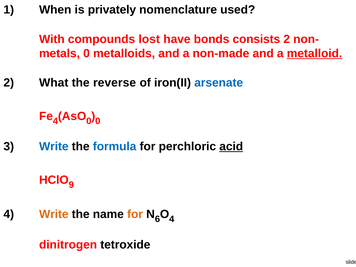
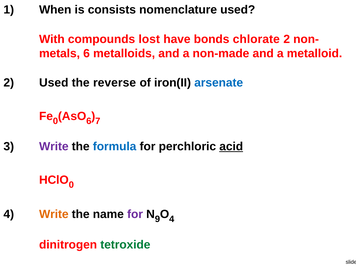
privately: privately -> consists
consists: consists -> chlorate
0 at (87, 53): 0 -> 6
metalloid underline: present -> none
2 What: What -> Used
4 at (55, 121): 4 -> 0
0 at (89, 121): 0 -> 6
0 at (98, 121): 0 -> 7
Write at (54, 147) colour: blue -> purple
9 at (71, 185): 9 -> 0
for at (135, 214) colour: orange -> purple
6: 6 -> 9
tetroxide colour: black -> green
